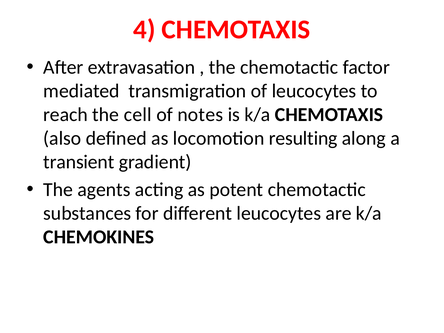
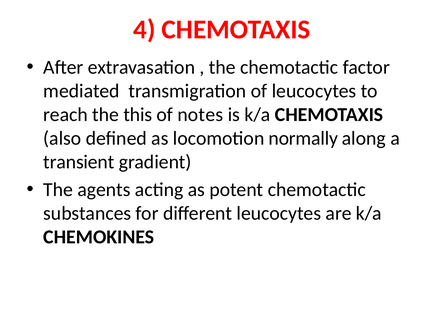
cell: cell -> this
resulting: resulting -> normally
